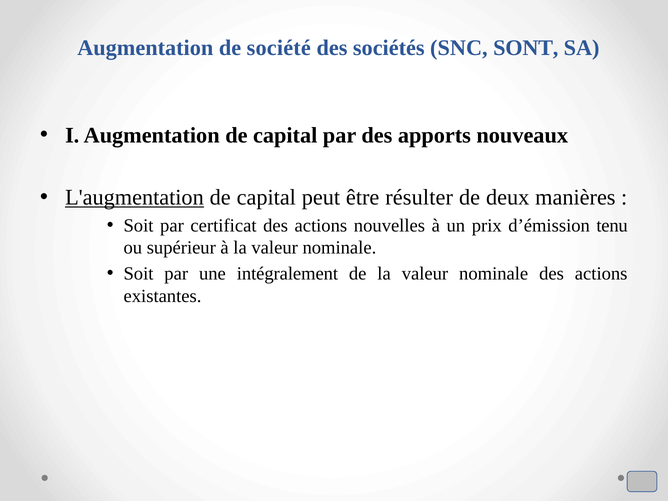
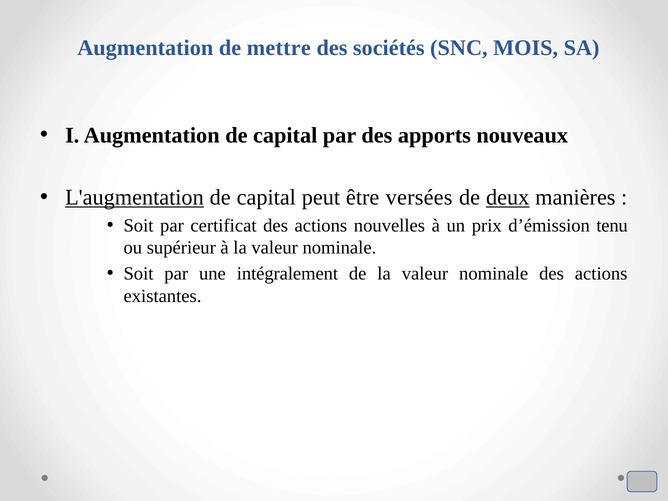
société: société -> mettre
SONT: SONT -> MOIS
résulter: résulter -> versées
deux underline: none -> present
